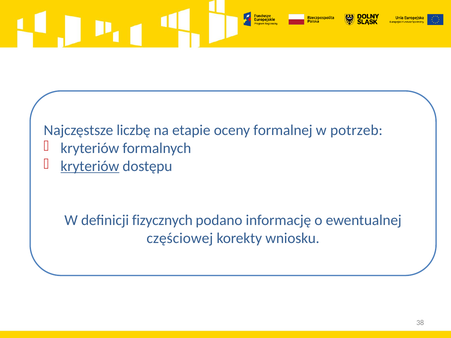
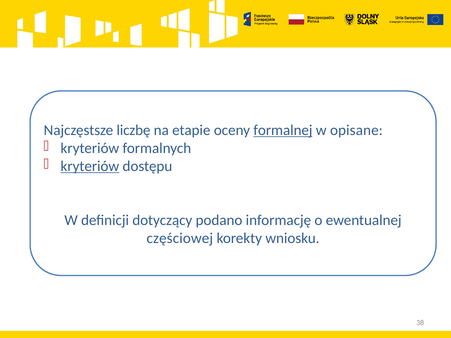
formalnej underline: none -> present
potrzeb: potrzeb -> opisane
fizycznych: fizycznych -> dotyczący
